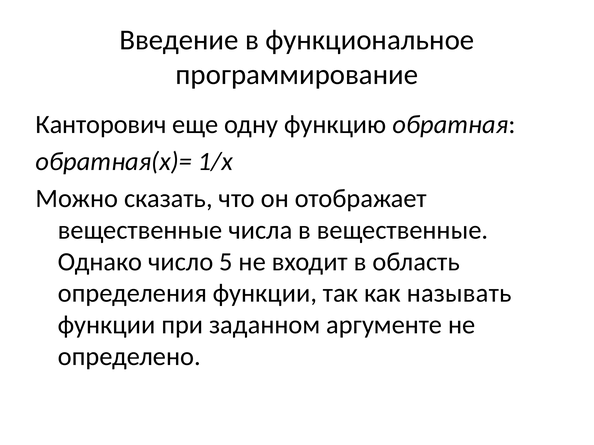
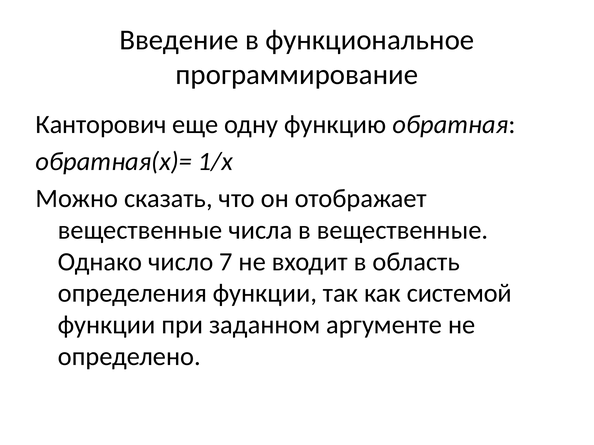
5: 5 -> 7
называть: называть -> системой
